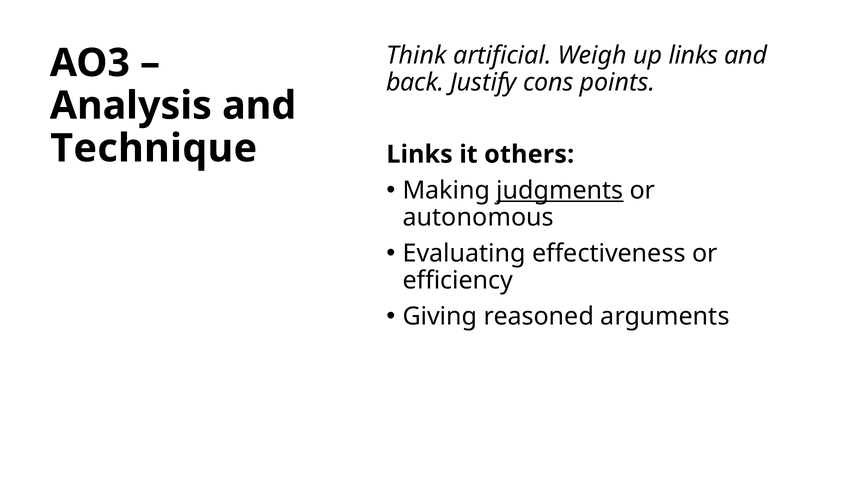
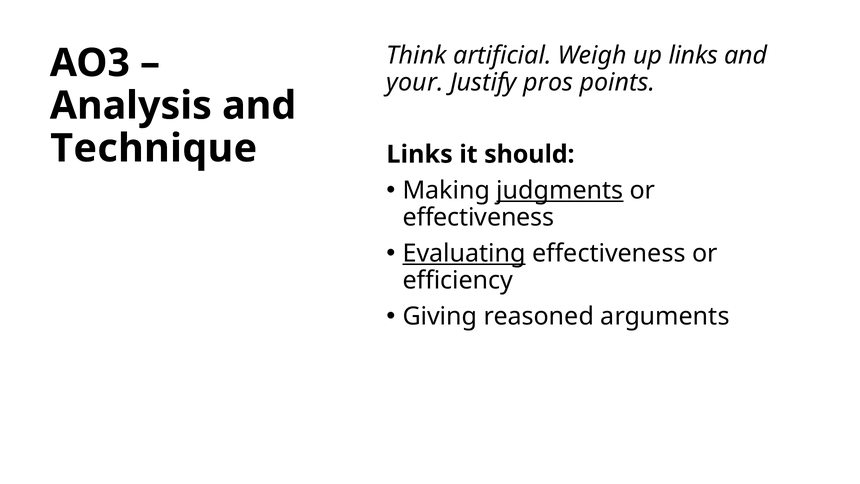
back: back -> your
cons: cons -> pros
others: others -> should
autonomous at (478, 217): autonomous -> effectiveness
Evaluating underline: none -> present
